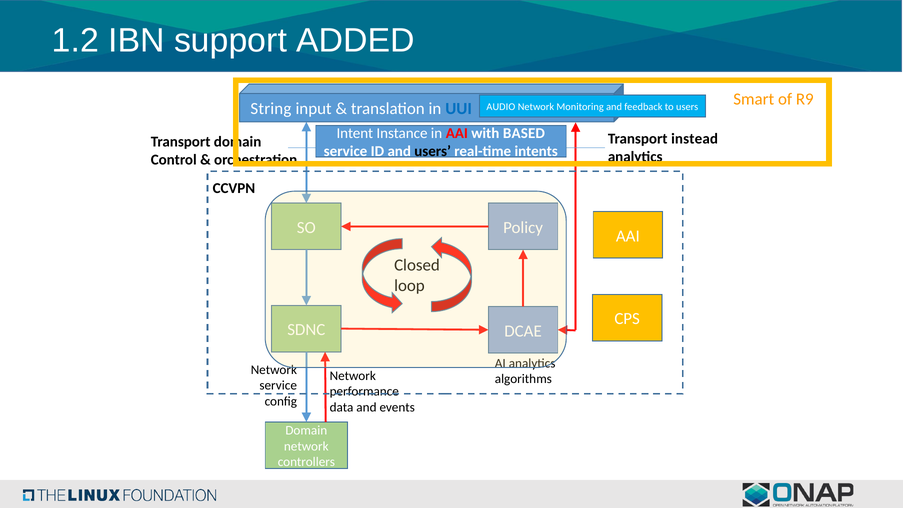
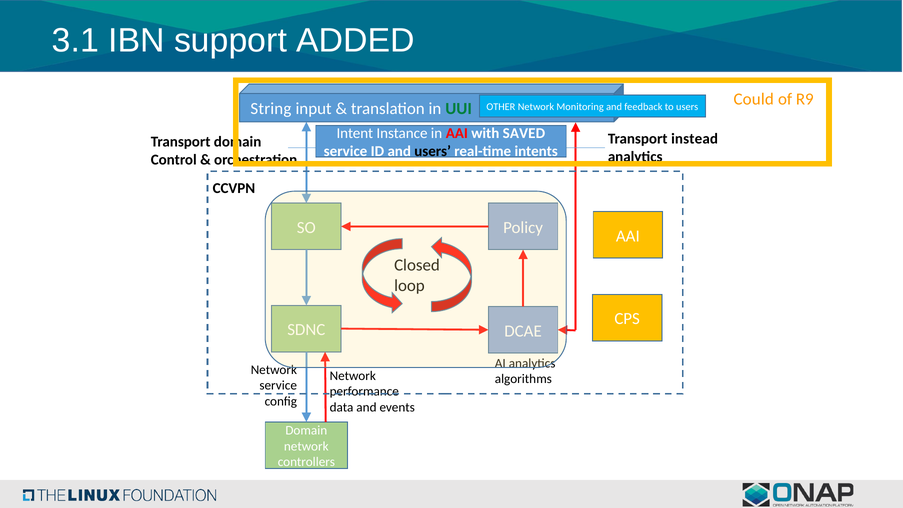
1.2: 1.2 -> 3.1
Smart: Smart -> Could
UUI colour: blue -> green
AUDIO: AUDIO -> OTHER
BASED: BASED -> SAVED
